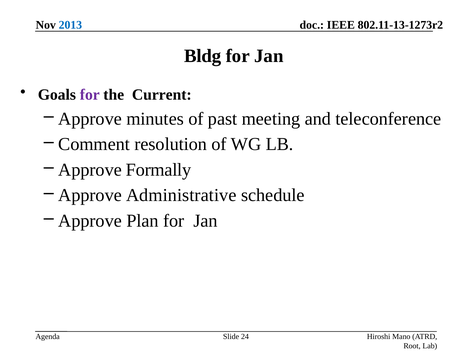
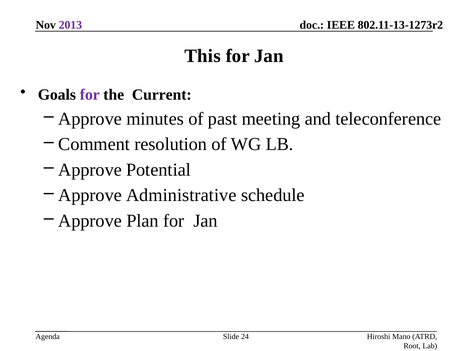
2013 colour: blue -> purple
Bldg: Bldg -> This
Formally: Formally -> Potential
